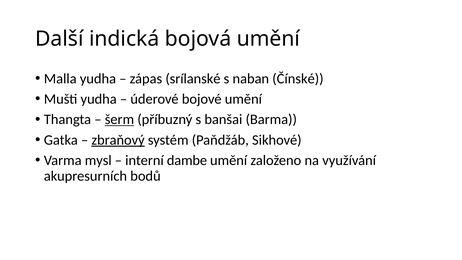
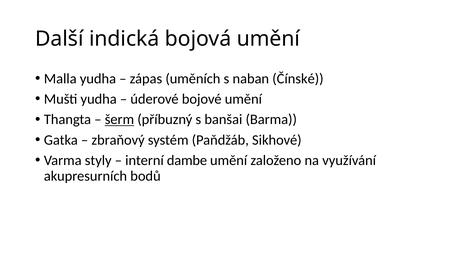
srílanské: srílanské -> uměních
zbraňový underline: present -> none
mysl: mysl -> styly
